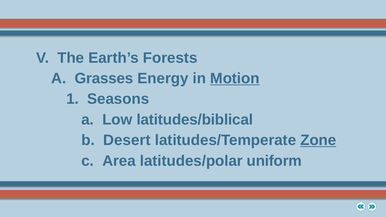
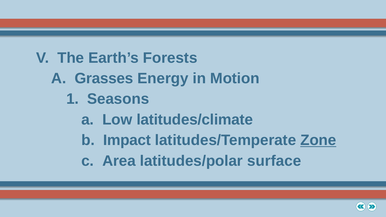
Motion underline: present -> none
latitudes/biblical: latitudes/biblical -> latitudes/climate
Desert: Desert -> Impact
uniform: uniform -> surface
